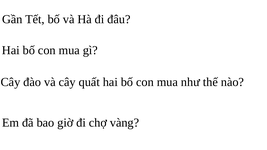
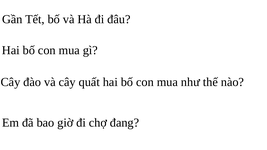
vàng: vàng -> đang
